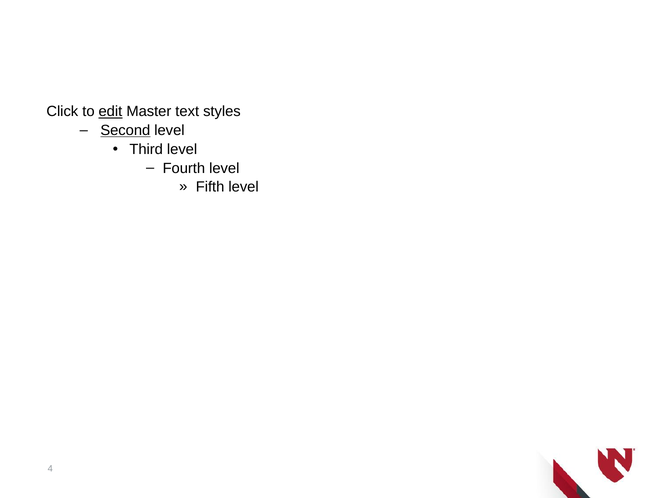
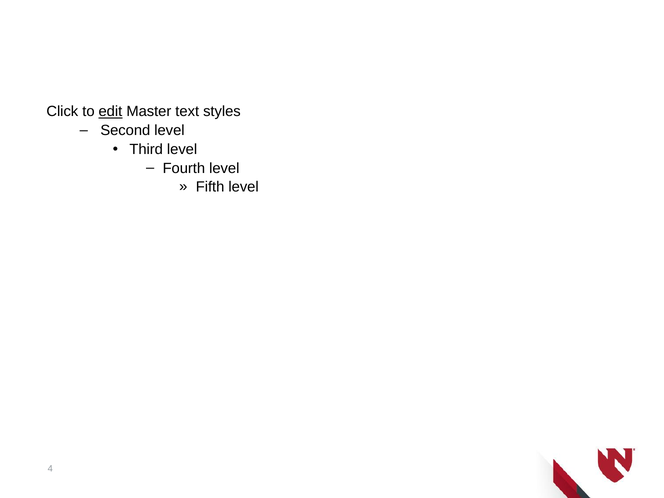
Second underline: present -> none
